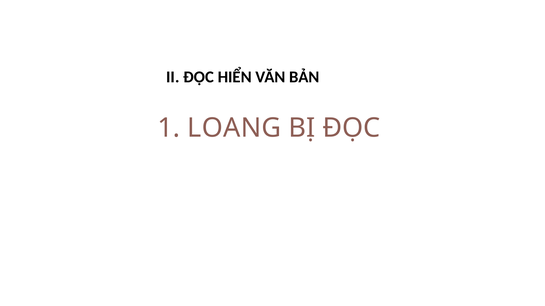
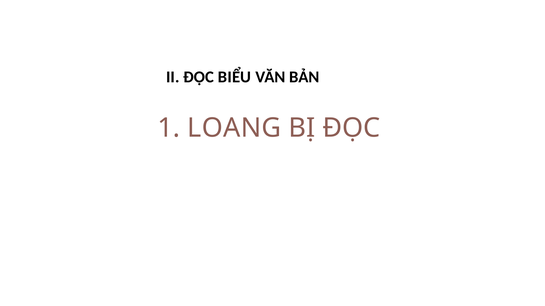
HIỂN: HIỂN -> BIỂU
